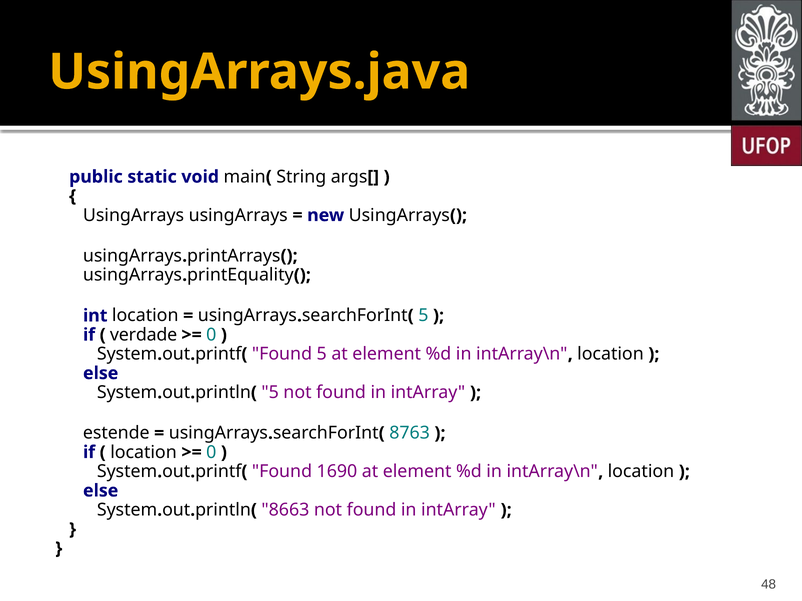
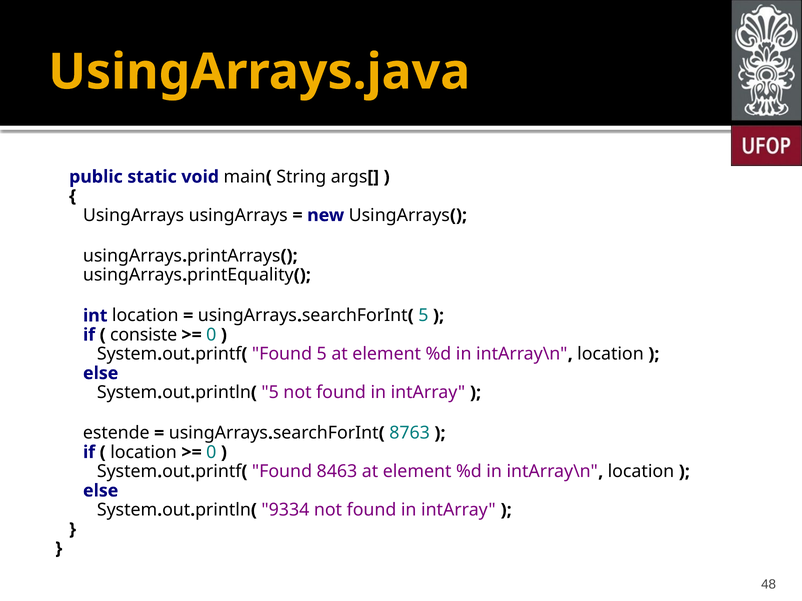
verdade: verdade -> consiste
1690: 1690 -> 8463
8663: 8663 -> 9334
